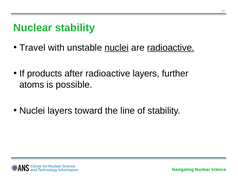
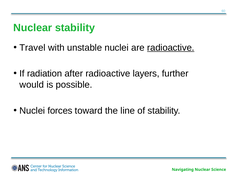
nuclei at (117, 47) underline: present -> none
products: products -> radiation
atoms: atoms -> would
Nuclei layers: layers -> forces
